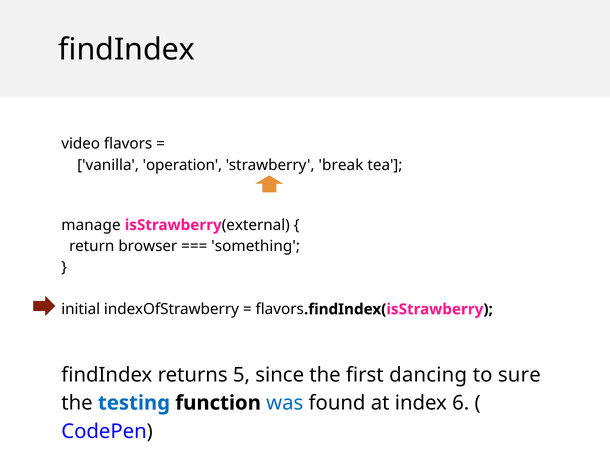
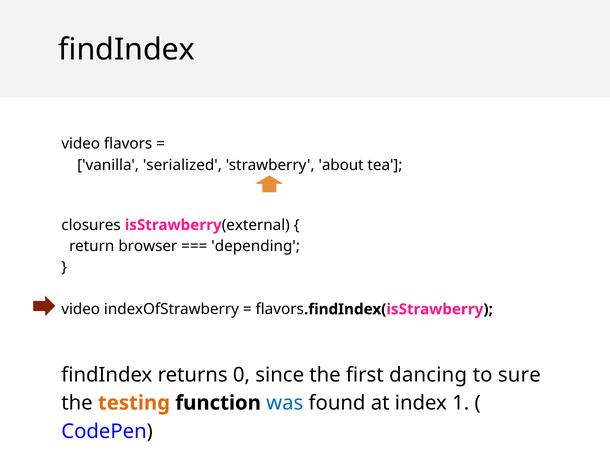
operation: operation -> serialized
break: break -> about
manage: manage -> closures
something: something -> depending
initial at (81, 309): initial -> video
5: 5 -> 0
testing colour: blue -> orange
6: 6 -> 1
